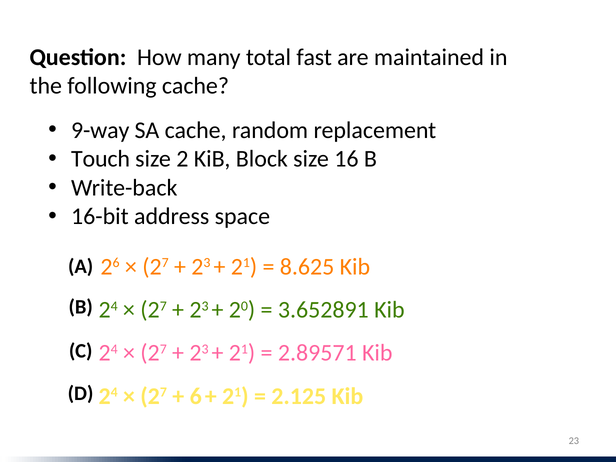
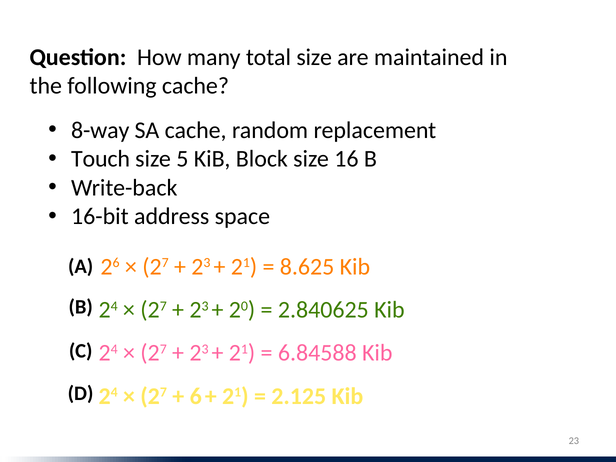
total fast: fast -> size
9-way: 9-way -> 8-way
2: 2 -> 5
3.652891: 3.652891 -> 2.840625
2.89571: 2.89571 -> 6.84588
